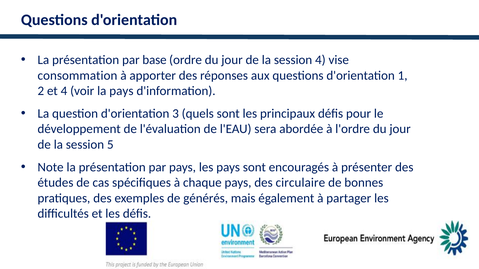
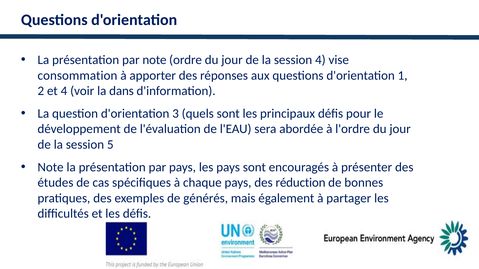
par base: base -> note
la pays: pays -> dans
circulaire: circulaire -> réduction
